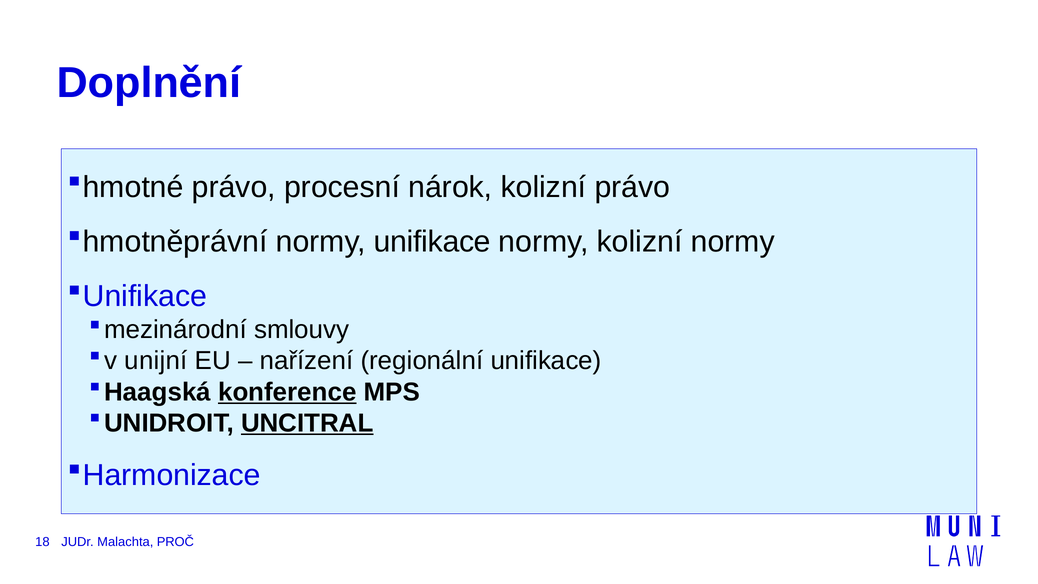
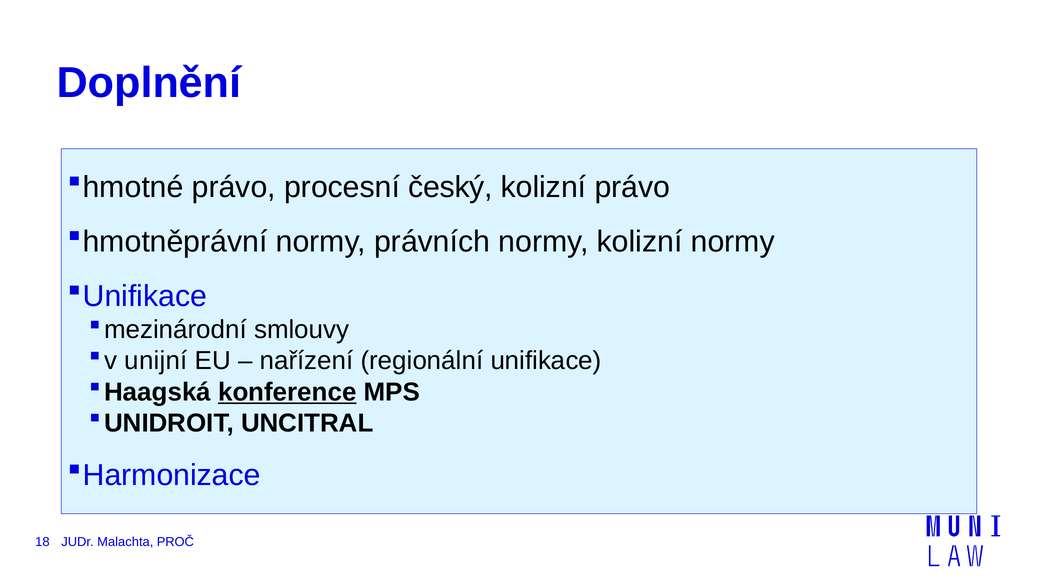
nárok: nárok -> český
normy unifikace: unifikace -> právních
UNCITRAL underline: present -> none
